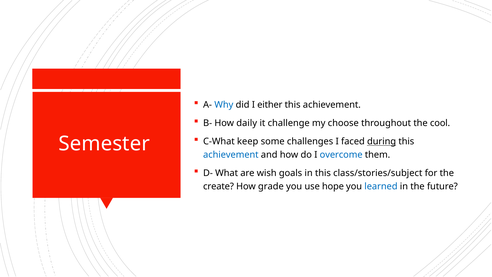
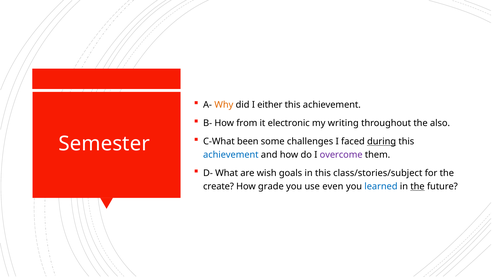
Why colour: blue -> orange
daily: daily -> from
challenge: challenge -> electronic
choose: choose -> writing
cool: cool -> also
keep: keep -> been
overcome colour: blue -> purple
hope: hope -> even
the at (417, 186) underline: none -> present
